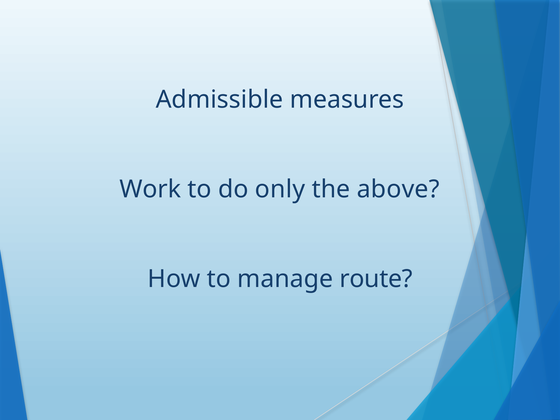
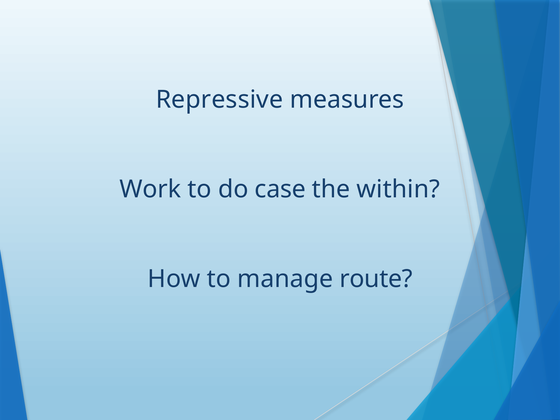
Admissible: Admissible -> Repressive
only: only -> case
above: above -> within
